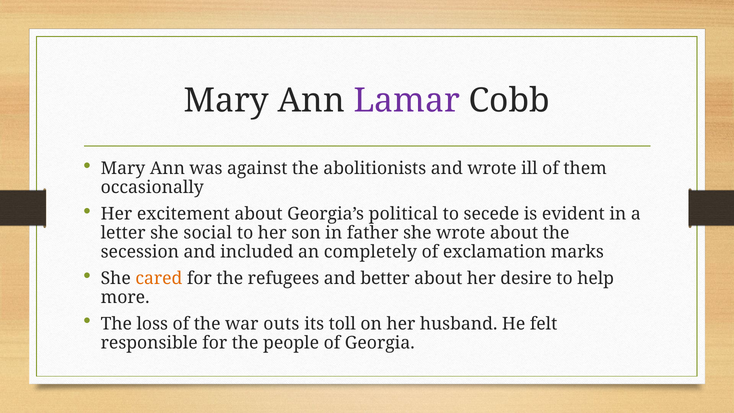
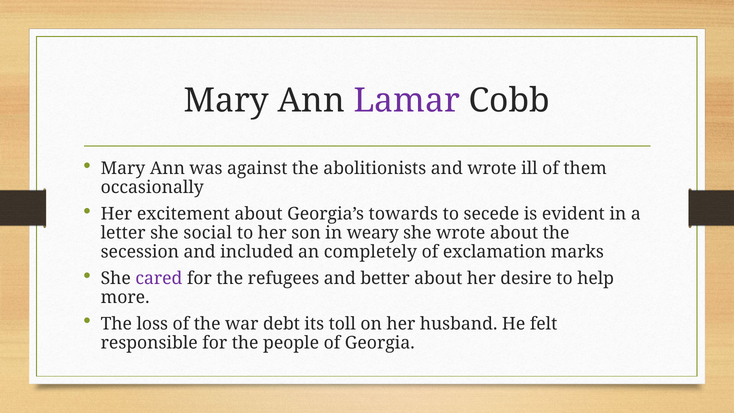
political: political -> towards
father: father -> weary
cared colour: orange -> purple
outs: outs -> debt
